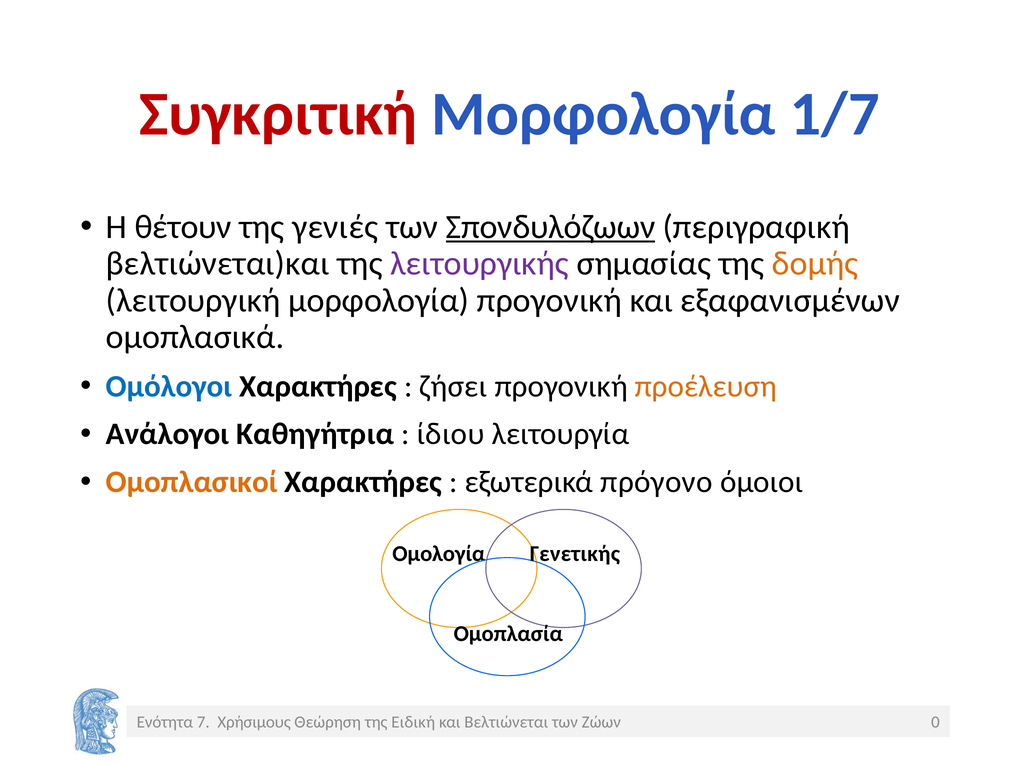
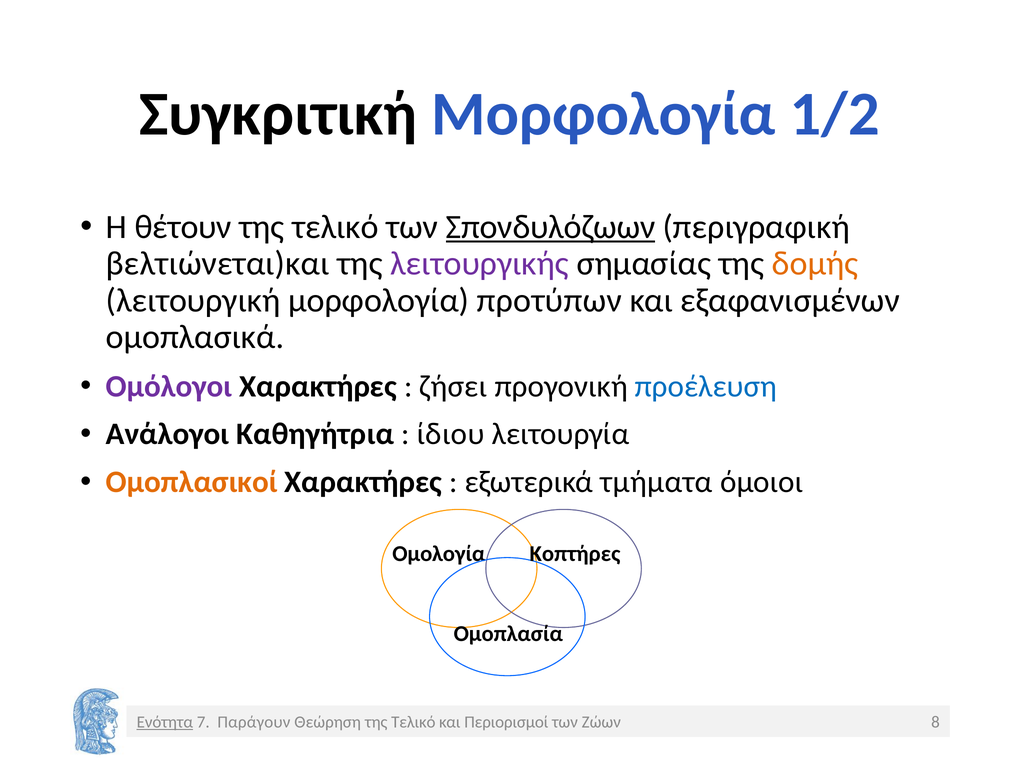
Συγκριτική colour: red -> black
1/7: 1/7 -> 1/2
γενιές at (335, 227): γενιές -> τελικό
μορφολογία προγονική: προγονική -> προτύπων
Ομόλογοι colour: blue -> purple
προέλευση colour: orange -> blue
πρόγονο: πρόγονο -> τμήματα
Γενετικής: Γενετικής -> Κοπτήρες
Ενότητα underline: none -> present
Χρήσιμους: Χρήσιμους -> Παράγουν
Θεώρηση της Ειδική: Ειδική -> Τελικό
Βελτιώνεται: Βελτιώνεται -> Περιορισμοί
0: 0 -> 8
